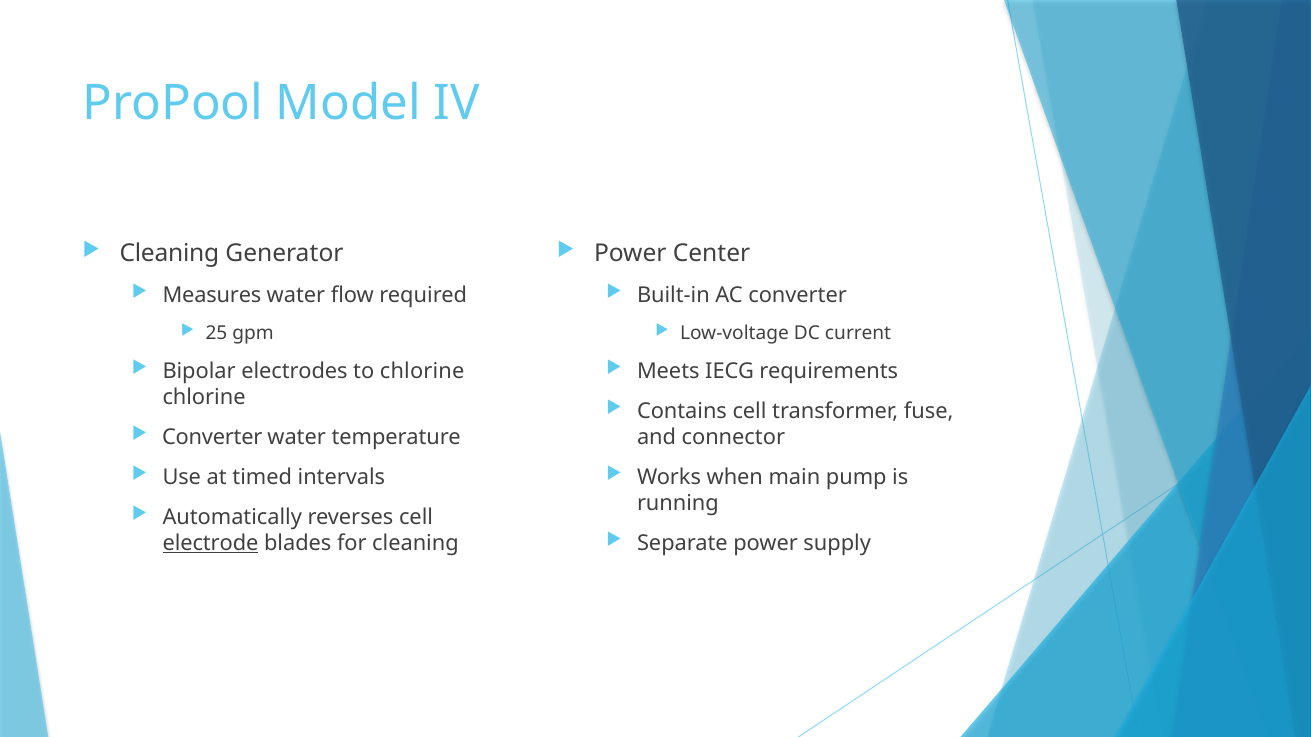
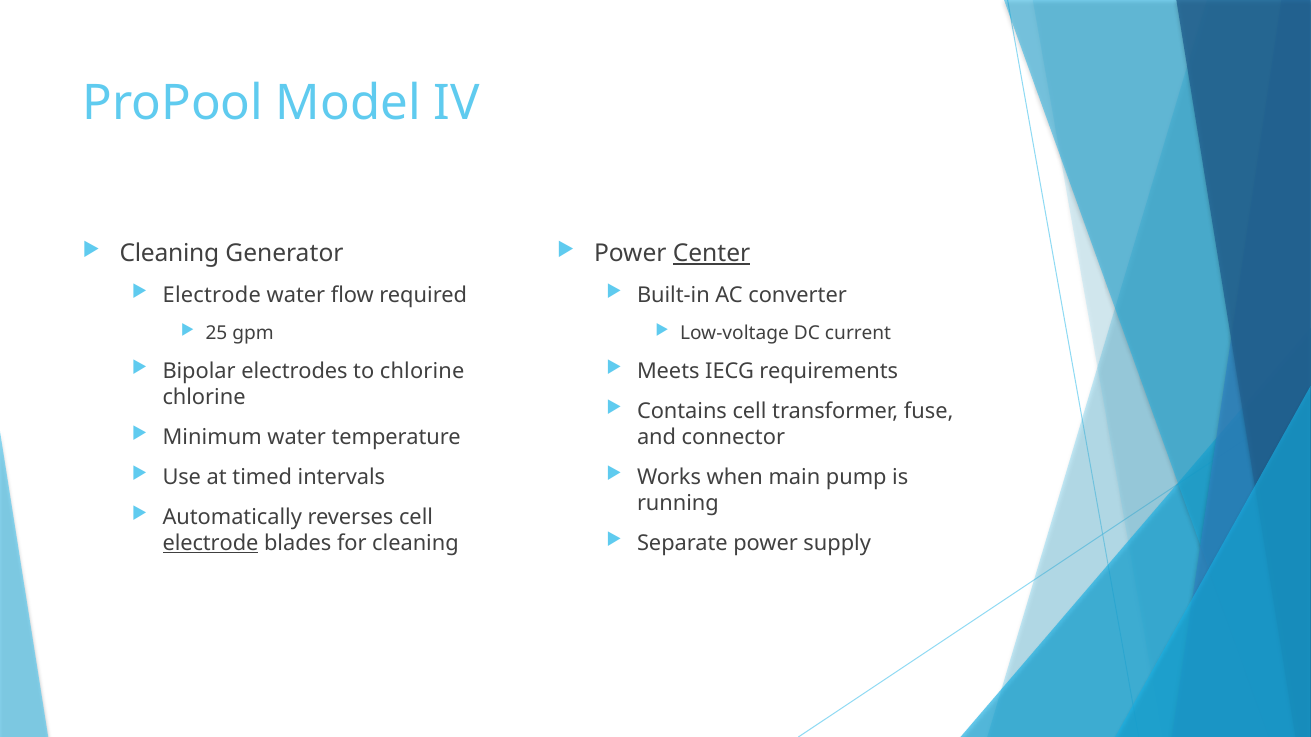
Center underline: none -> present
Measures at (212, 295): Measures -> Electrode
Converter at (212, 437): Converter -> Minimum
